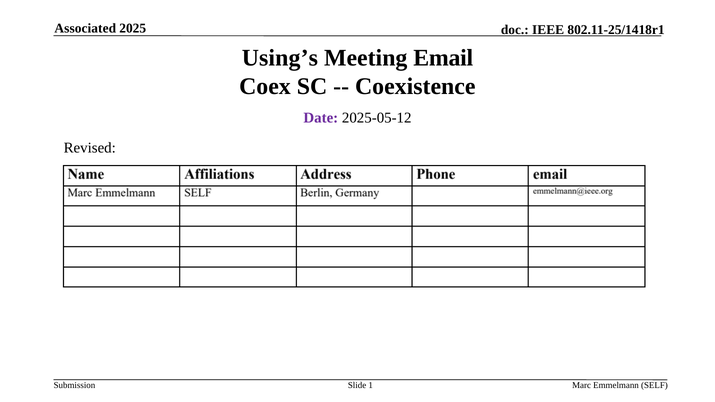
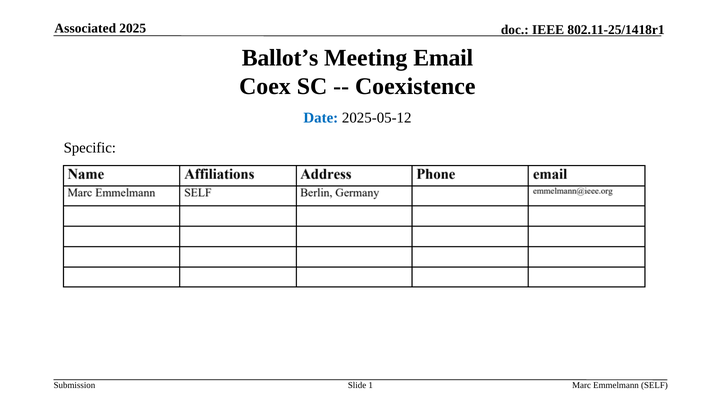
Using’s: Using’s -> Ballot’s
Date colour: purple -> blue
Revised: Revised -> Specific
